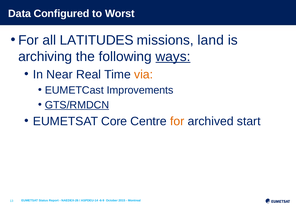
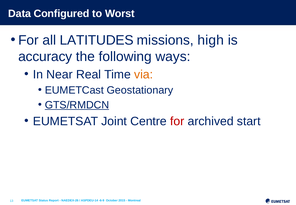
land: land -> high
archiving: archiving -> accuracy
ways underline: present -> none
Improvements: Improvements -> Geostationary
Core: Core -> Joint
for at (177, 121) colour: orange -> red
